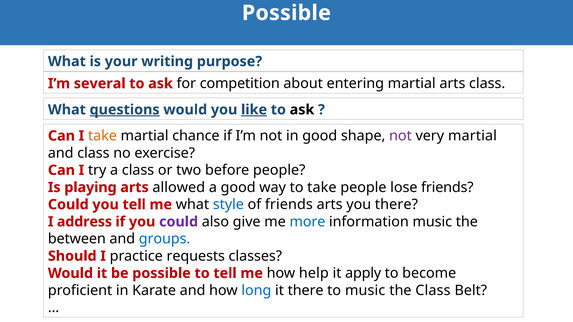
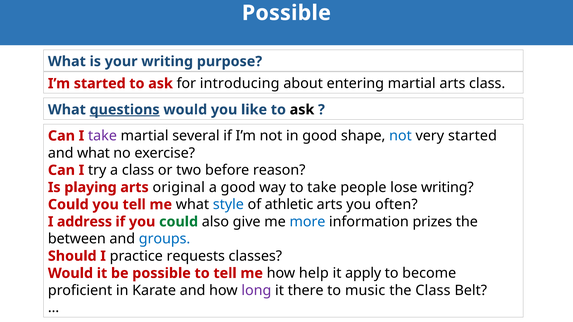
I’m several: several -> started
competition: competition -> introducing
like underline: present -> none
take at (102, 136) colour: orange -> purple
chance: chance -> several
not at (400, 136) colour: purple -> blue
very martial: martial -> started
and class: class -> what
before people: people -> reason
allowed: allowed -> original
lose friends: friends -> writing
of friends: friends -> athletic
you there: there -> often
could at (179, 222) colour: purple -> green
information music: music -> prizes
long colour: blue -> purple
